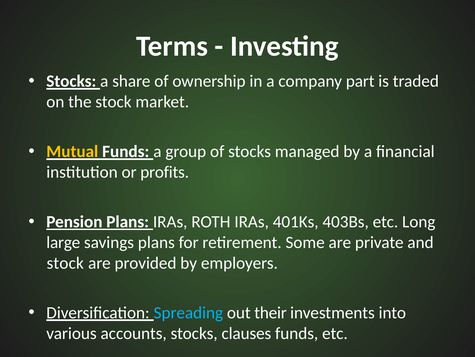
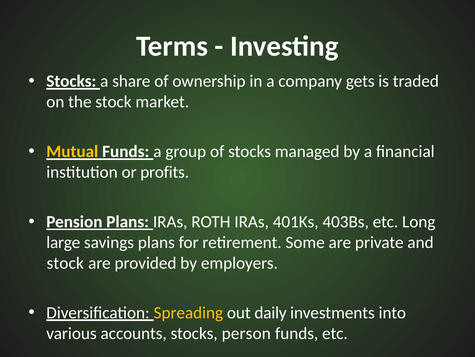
part: part -> gets
Spreading colour: light blue -> yellow
their: their -> daily
clauses: clauses -> person
